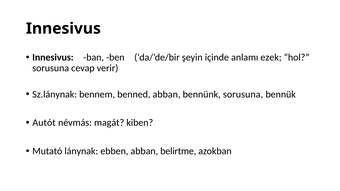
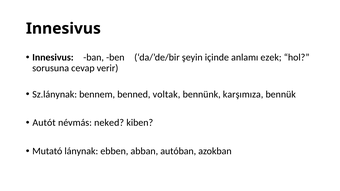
benned abban: abban -> voltak
bennünk sorusuna: sorusuna -> karşımıza
magát: magát -> neked
belirtme: belirtme -> autóban
